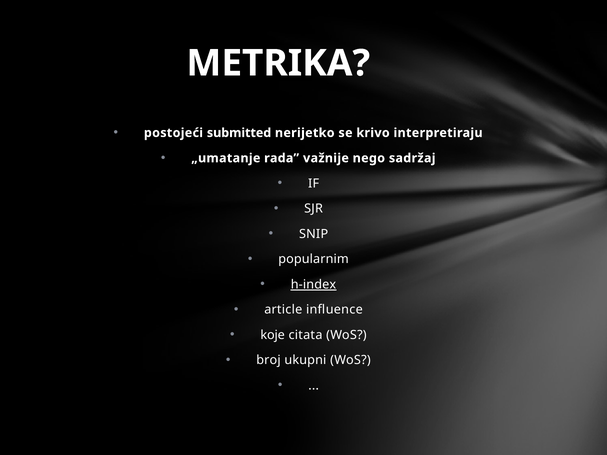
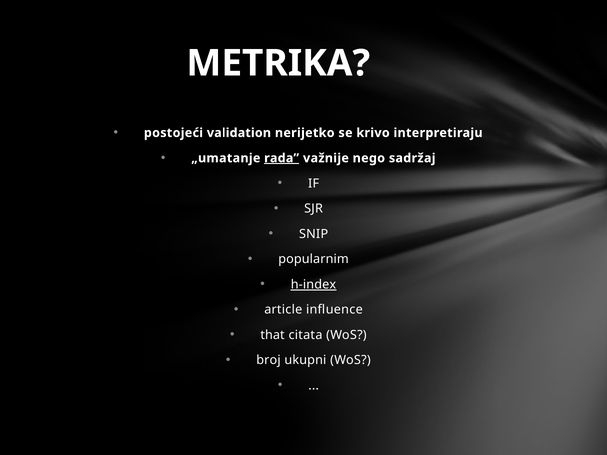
submitted: submitted -> validation
rada underline: none -> present
koje: koje -> that
